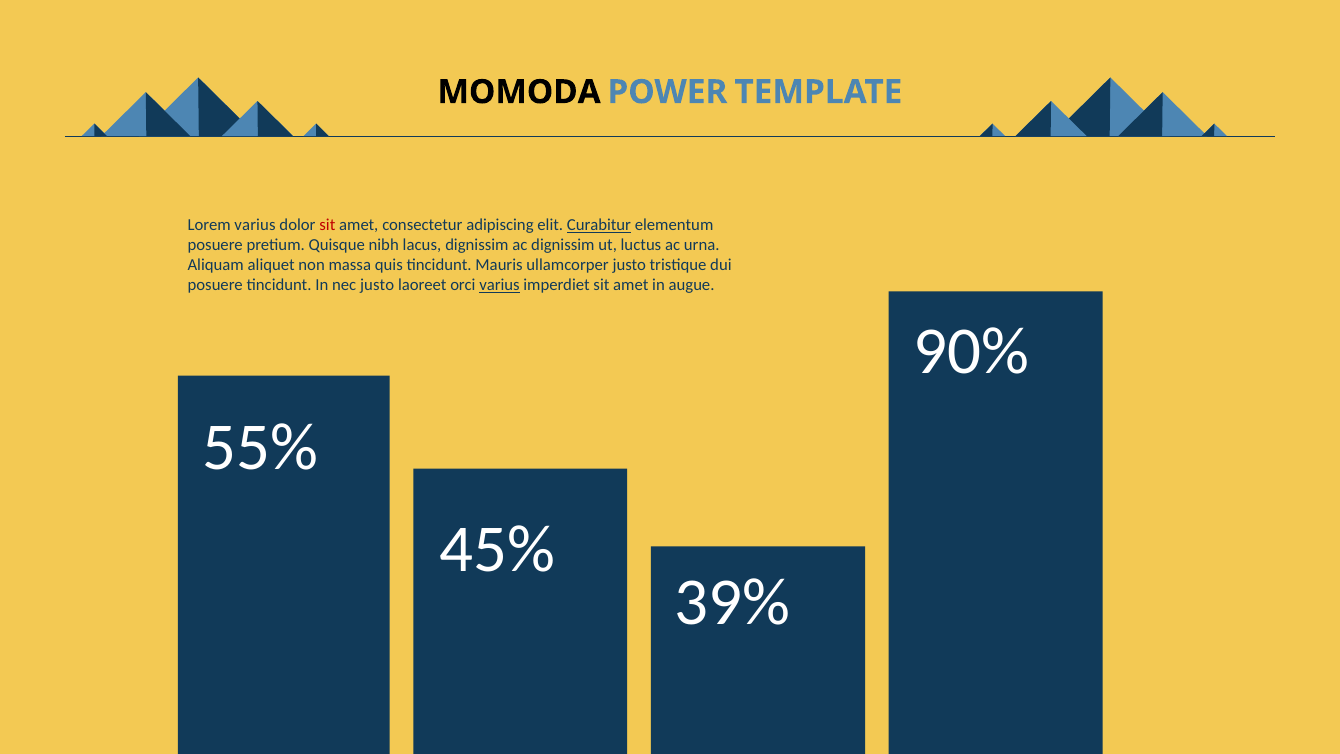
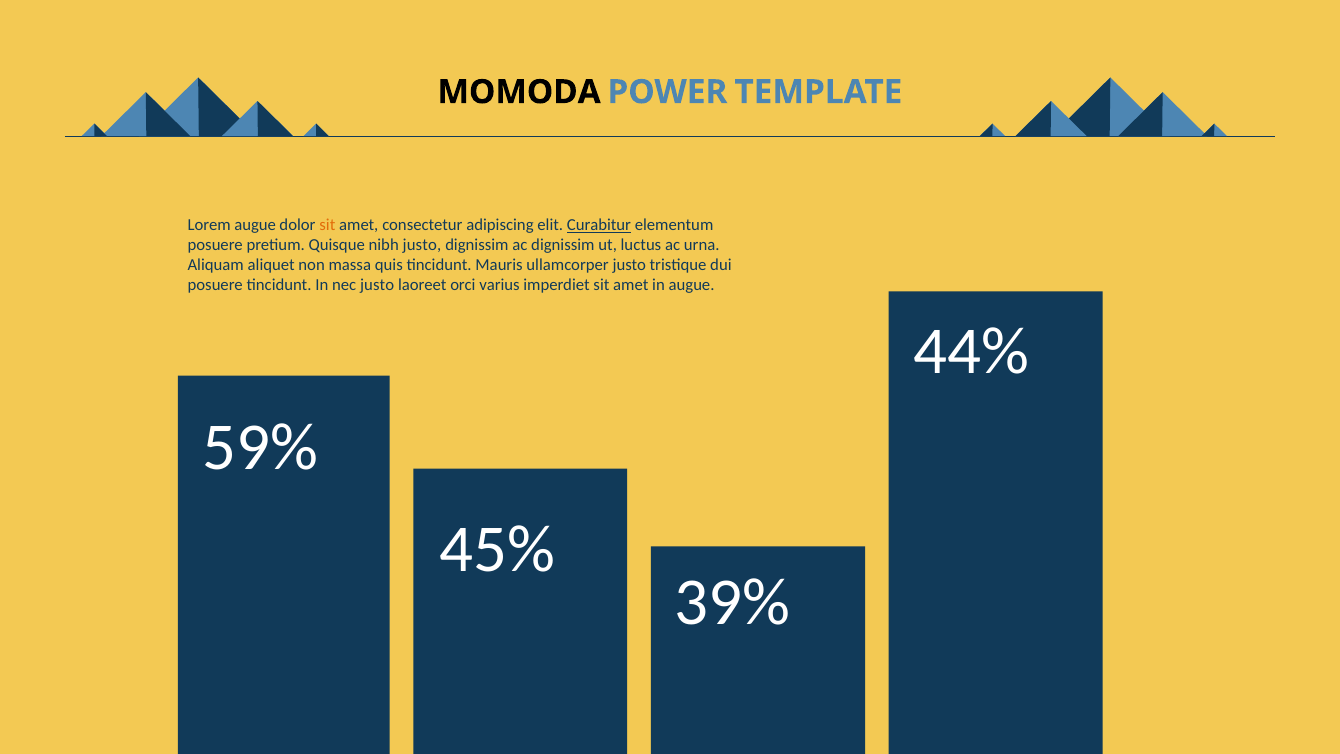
Lorem varius: varius -> augue
sit at (327, 225) colour: red -> orange
nibh lacus: lacus -> justo
varius at (499, 285) underline: present -> none
90%: 90% -> 44%
55%: 55% -> 59%
